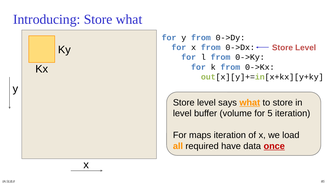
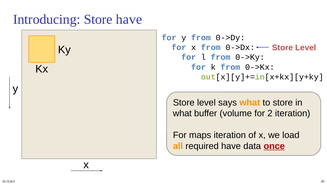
Store what: what -> have
what at (250, 103) underline: present -> none
level at (182, 113): level -> what
5: 5 -> 2
